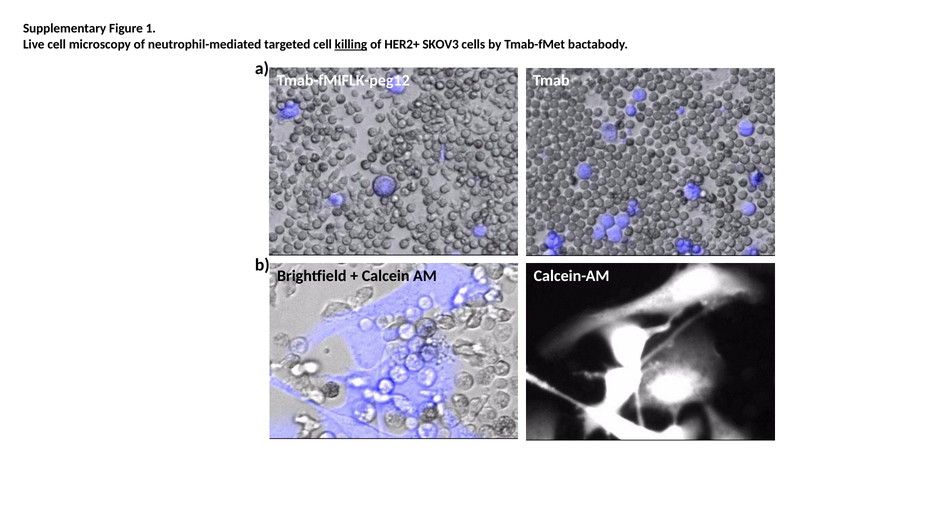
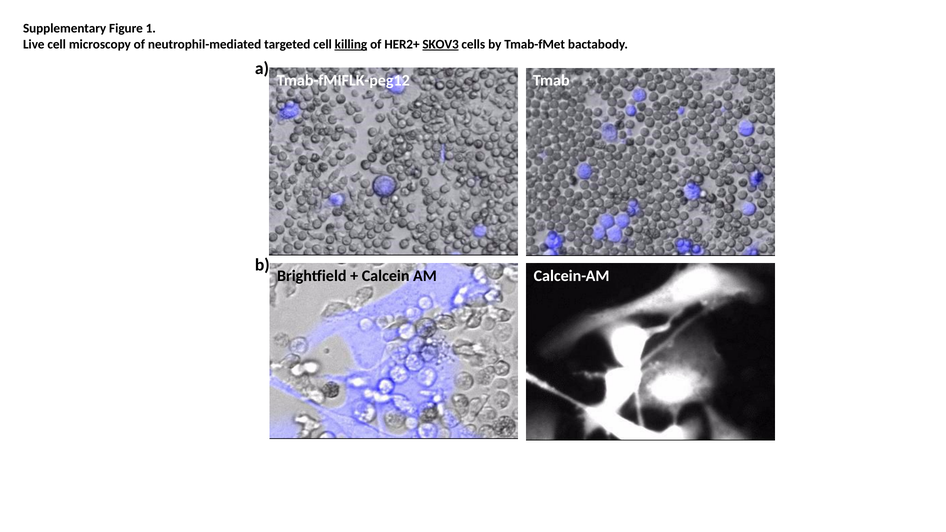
SKOV3 underline: none -> present
